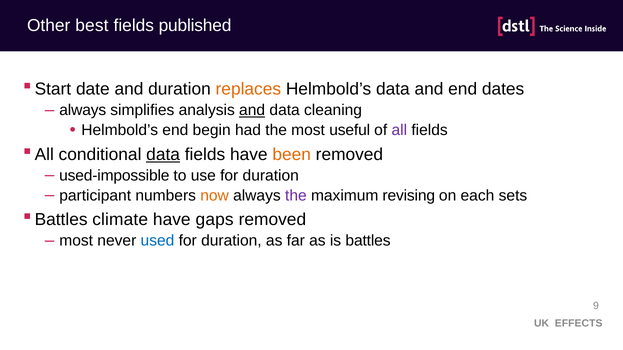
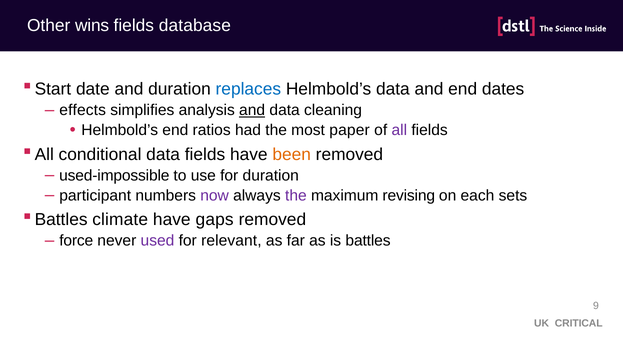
best: best -> wins
published: published -> database
replaces colour: orange -> blue
always at (83, 110): always -> effects
begin: begin -> ratios
useful: useful -> paper
data at (163, 155) underline: present -> none
now colour: orange -> purple
most at (76, 241): most -> force
used colour: blue -> purple
duration at (231, 241): duration -> relevant
EFFECTS: EFFECTS -> CRITICAL
